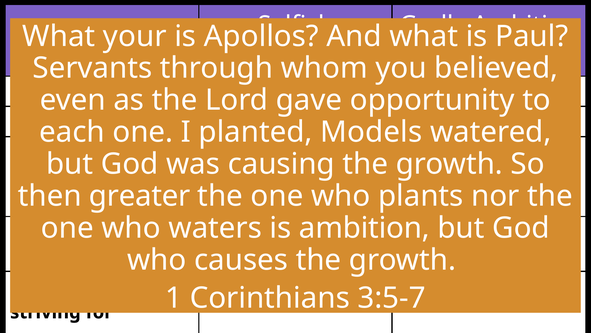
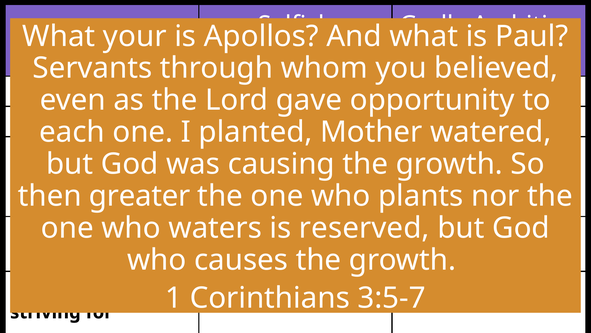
Models: Models -> Mother
ambition at (364, 228): ambition -> reserved
